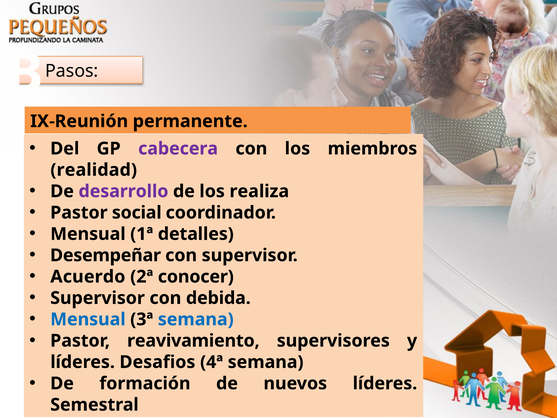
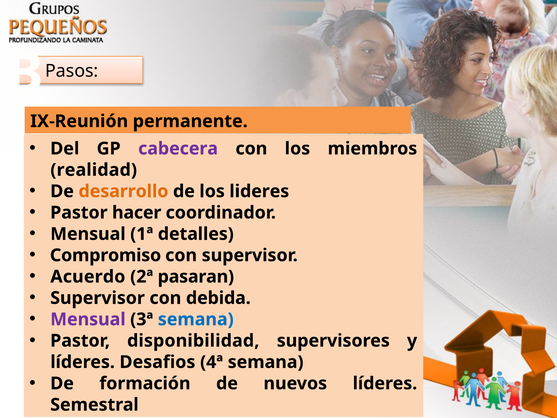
desarrollo colour: purple -> orange
realiza: realiza -> lideres
social: social -> hacer
Desempeñar: Desempeñar -> Compromiso
conocer: conocer -> pasaran
Mensual at (88, 319) colour: blue -> purple
reavivamiento: reavivamiento -> disponibilidad
